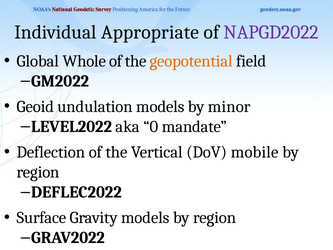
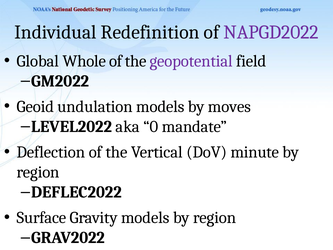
Appropriate: Appropriate -> Redefinition
geopotential colour: orange -> purple
minor: minor -> moves
mobile: mobile -> minute
